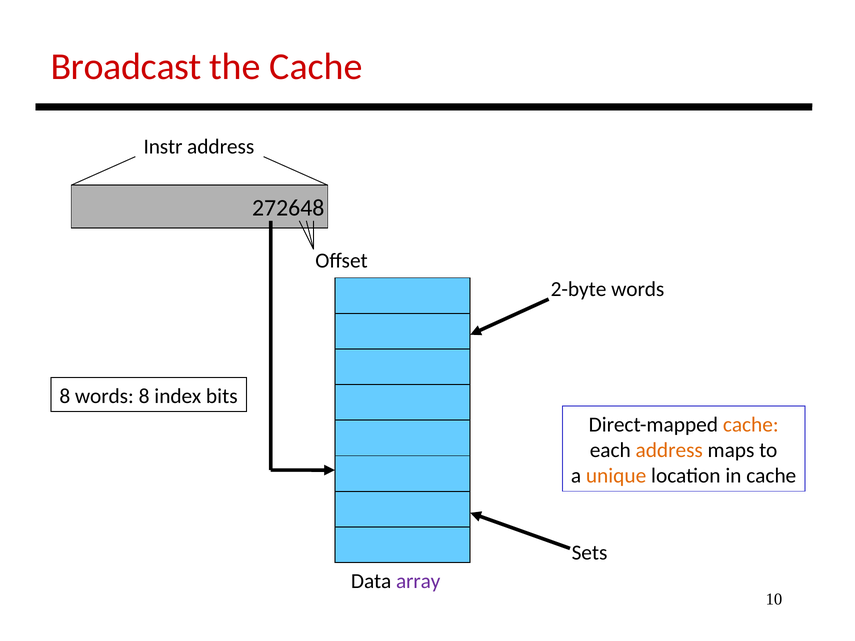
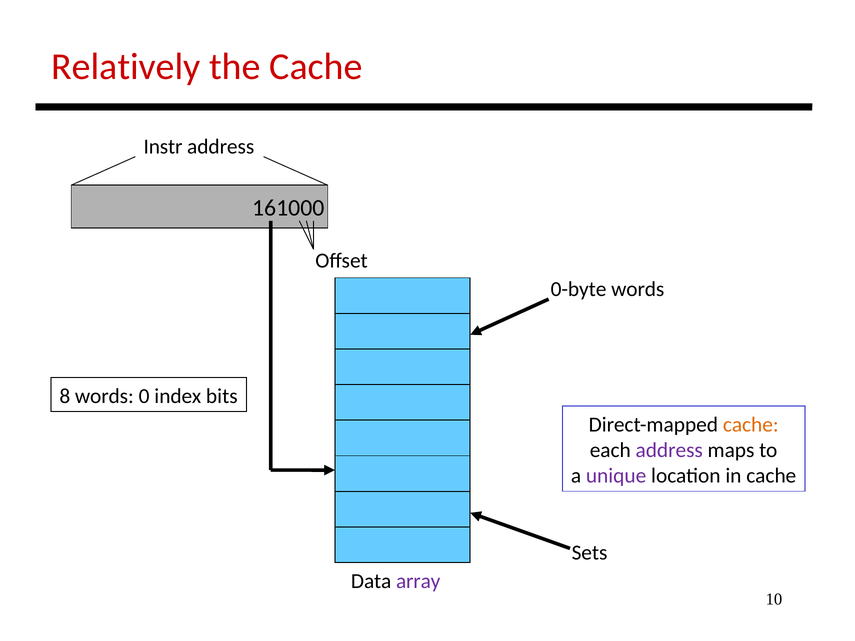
Broadcast: Broadcast -> Relatively
272648: 272648 -> 161000
2-byte: 2-byte -> 0-byte
words 8: 8 -> 0
address at (669, 450) colour: orange -> purple
unique colour: orange -> purple
